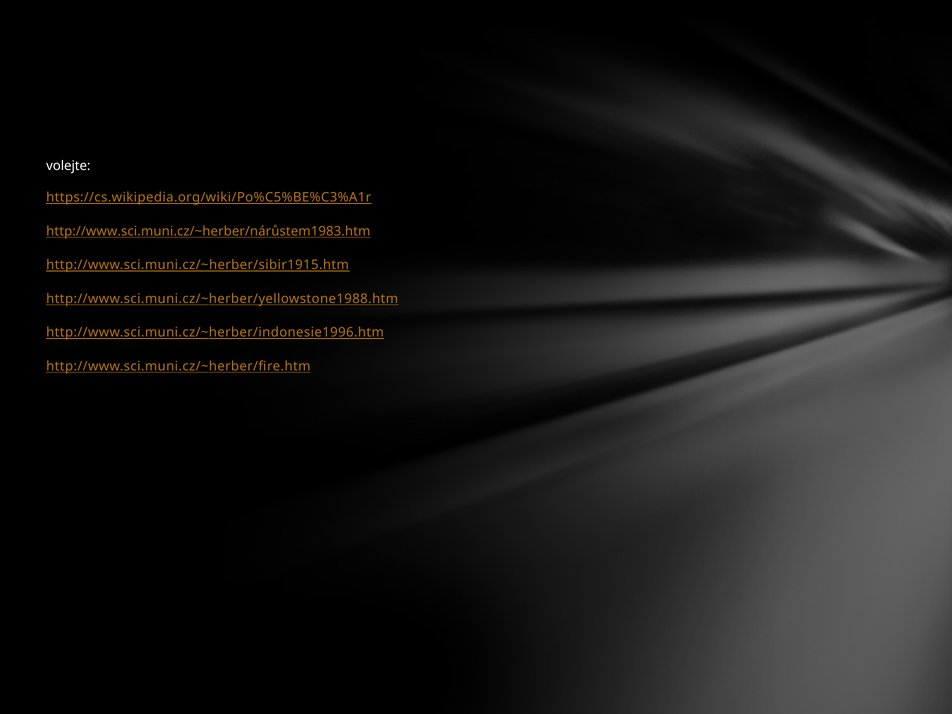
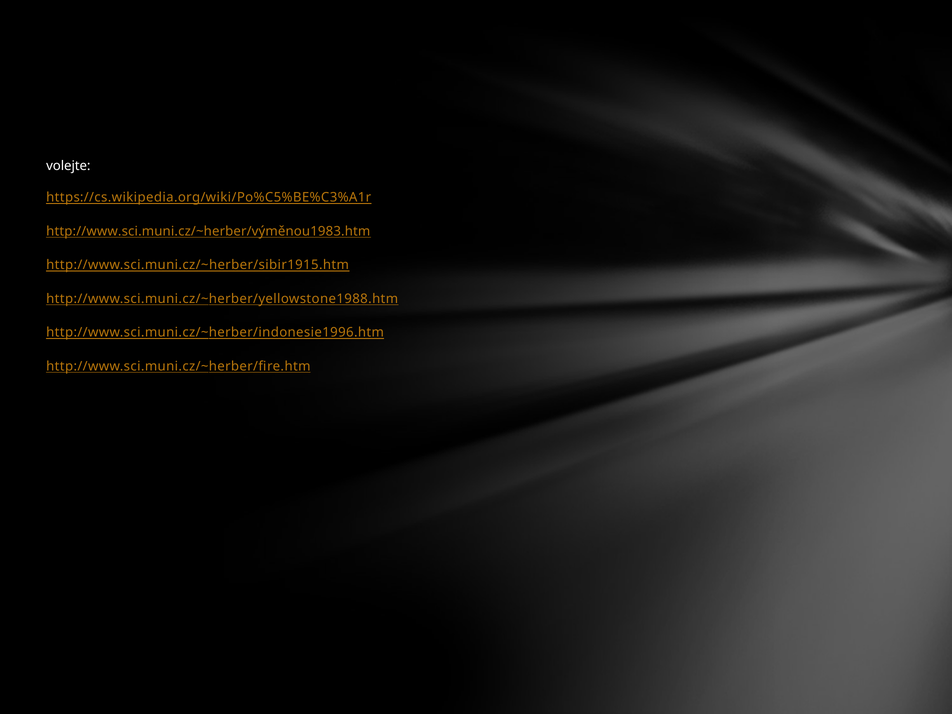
http://www.sci.muni.cz/~herber/nárůstem1983.htm: http://www.sci.muni.cz/~herber/nárůstem1983.htm -> http://www.sci.muni.cz/~herber/výměnou1983.htm
